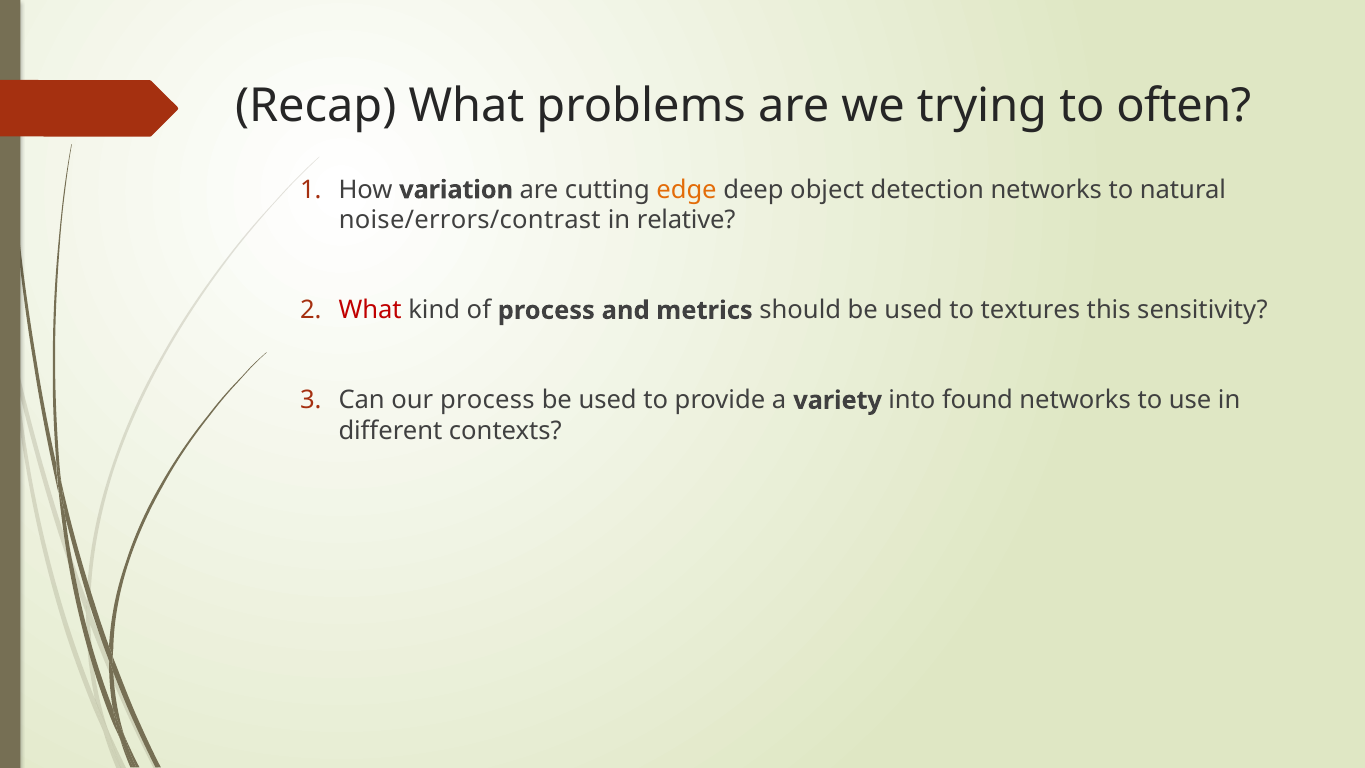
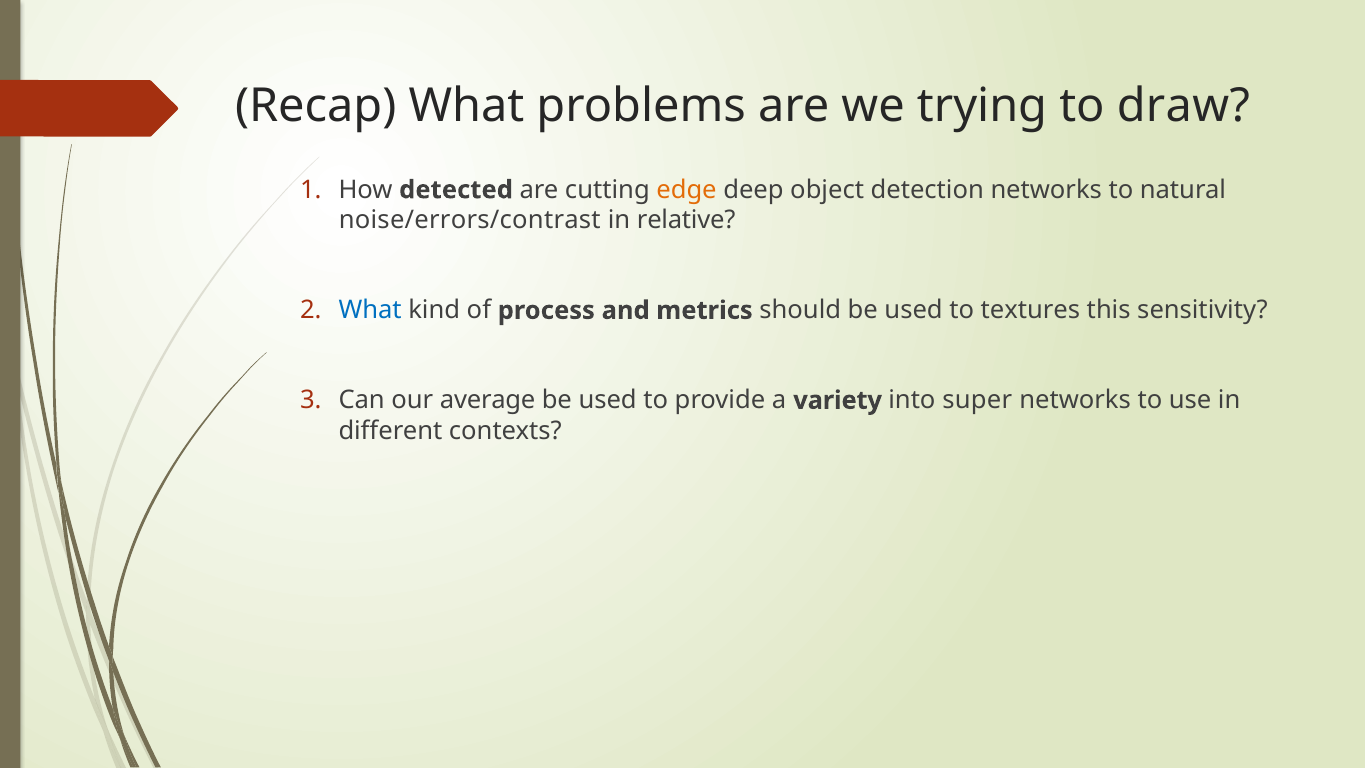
often: often -> draw
variation: variation -> detected
What at (370, 310) colour: red -> blue
our process: process -> average
found: found -> super
